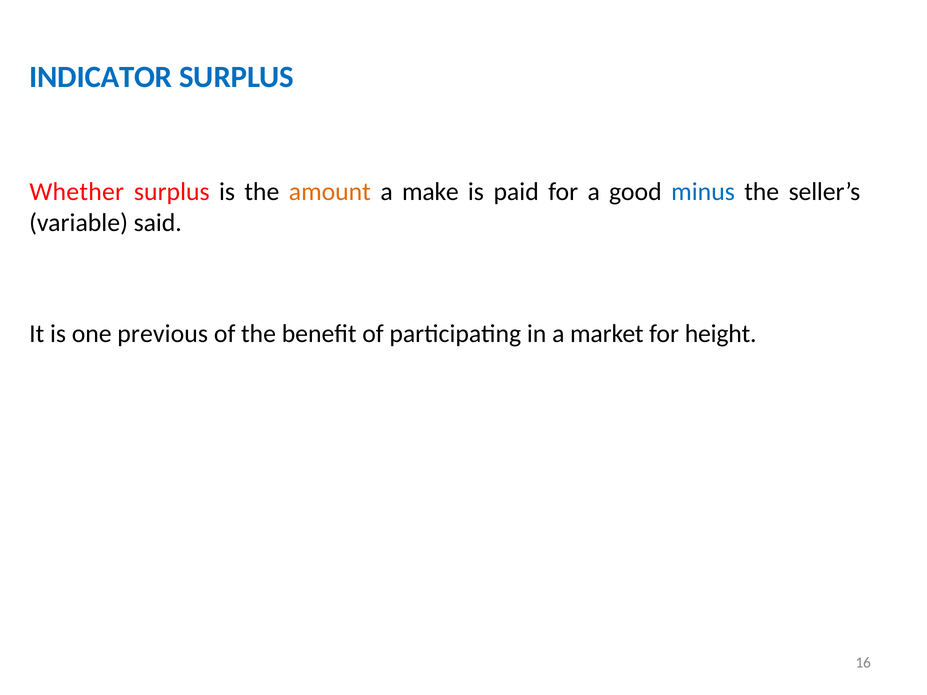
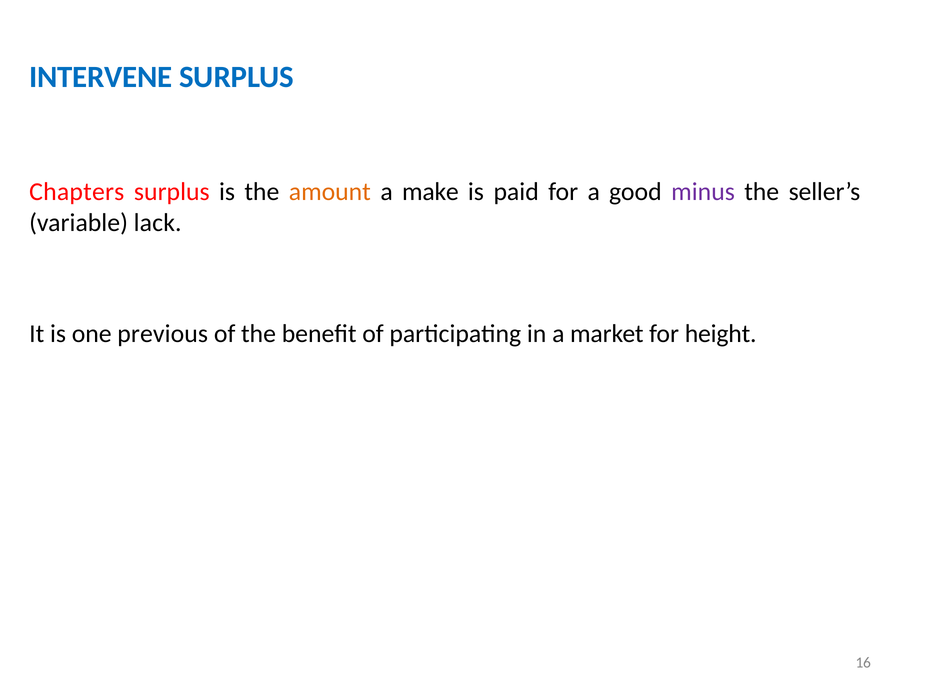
INDICATOR: INDICATOR -> INTERVENE
Whether: Whether -> Chapters
minus colour: blue -> purple
said: said -> lack
